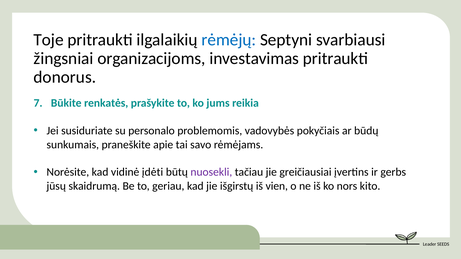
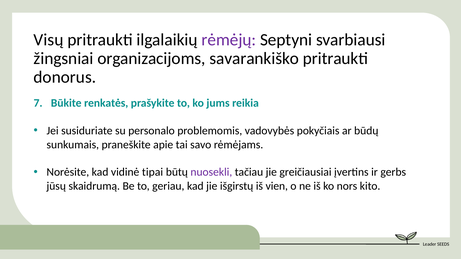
Toje: Toje -> Visų
rėmėjų colour: blue -> purple
investavimas: investavimas -> savarankiško
įdėti: įdėti -> tipai
